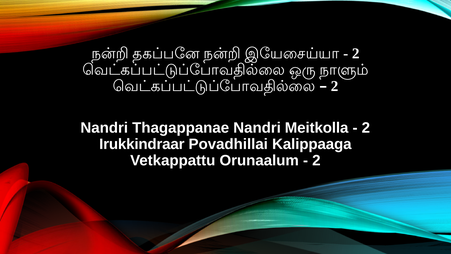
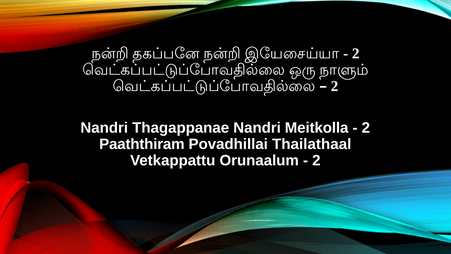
Irukkindraar: Irukkindraar -> Paaththiram
Kalippaaga: Kalippaaga -> Thailathaal
